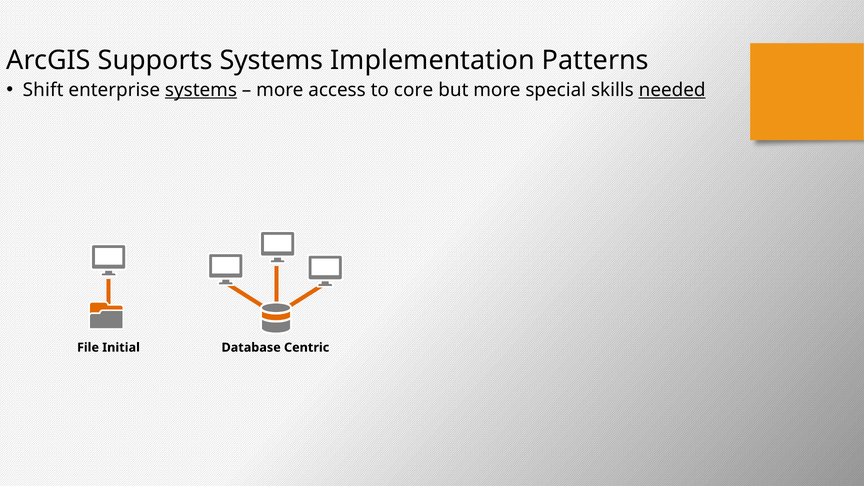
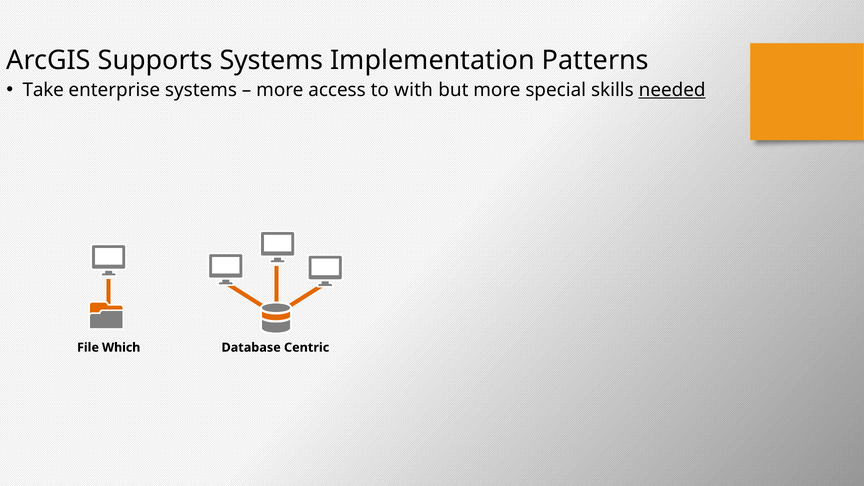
Shift: Shift -> Take
systems at (201, 90) underline: present -> none
core: core -> with
Initial: Initial -> Which
